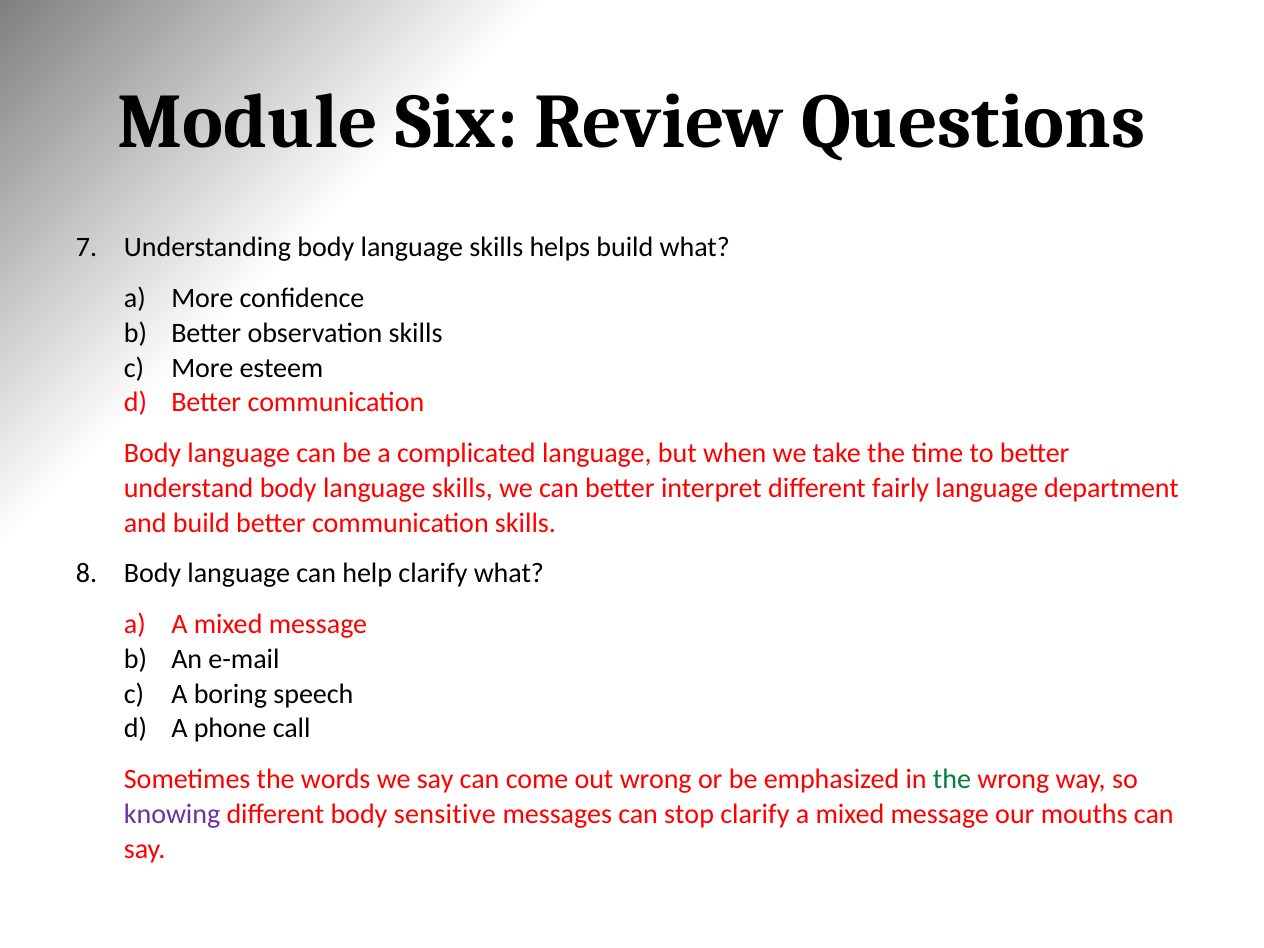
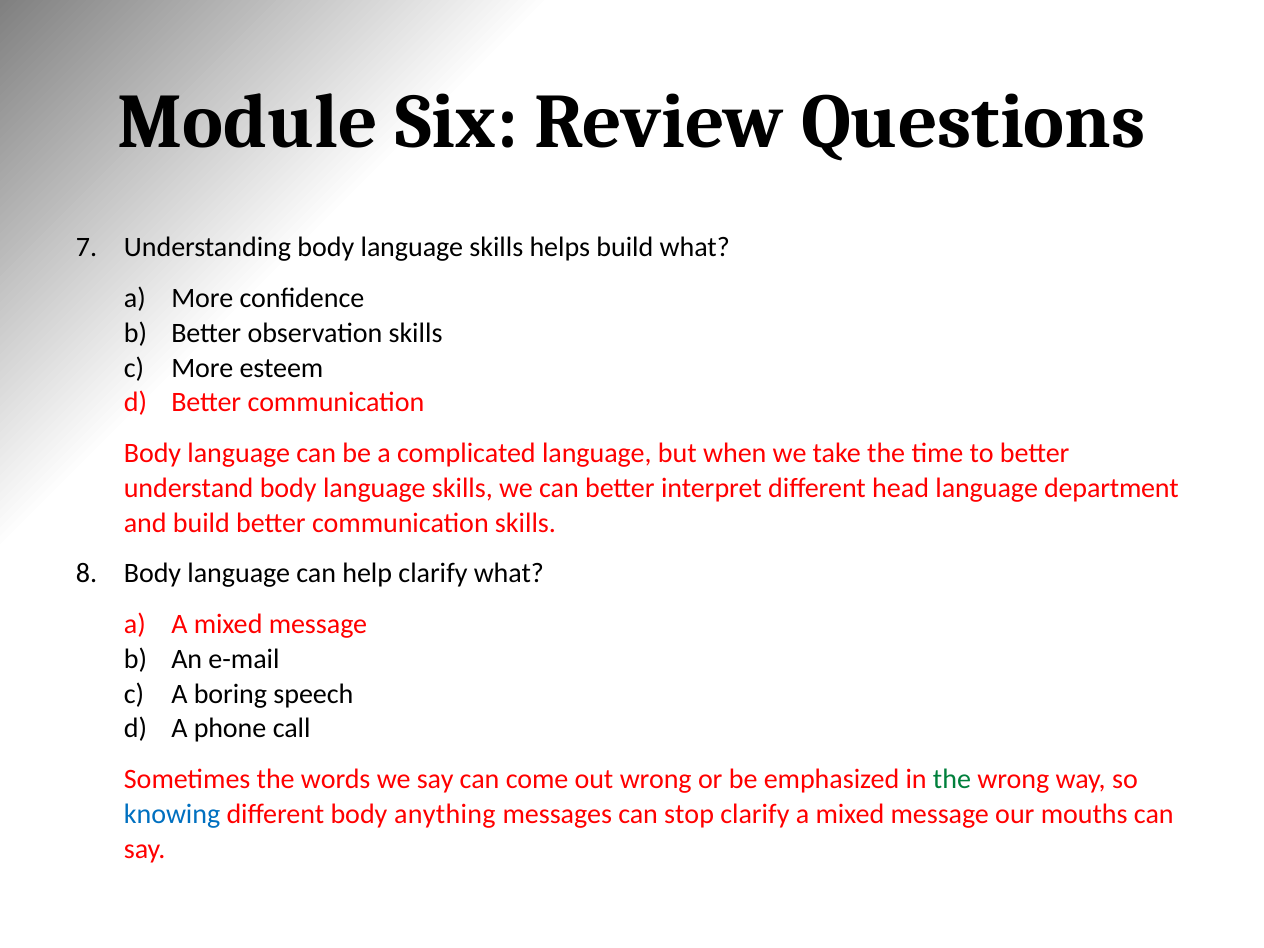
fairly: fairly -> head
knowing colour: purple -> blue
sensitive: sensitive -> anything
